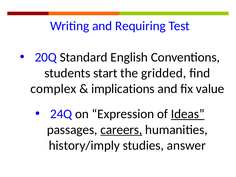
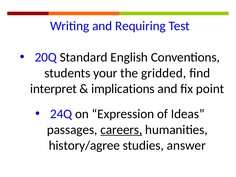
start: start -> your
complex: complex -> interpret
value: value -> point
Ideas underline: present -> none
history/imply: history/imply -> history/agree
